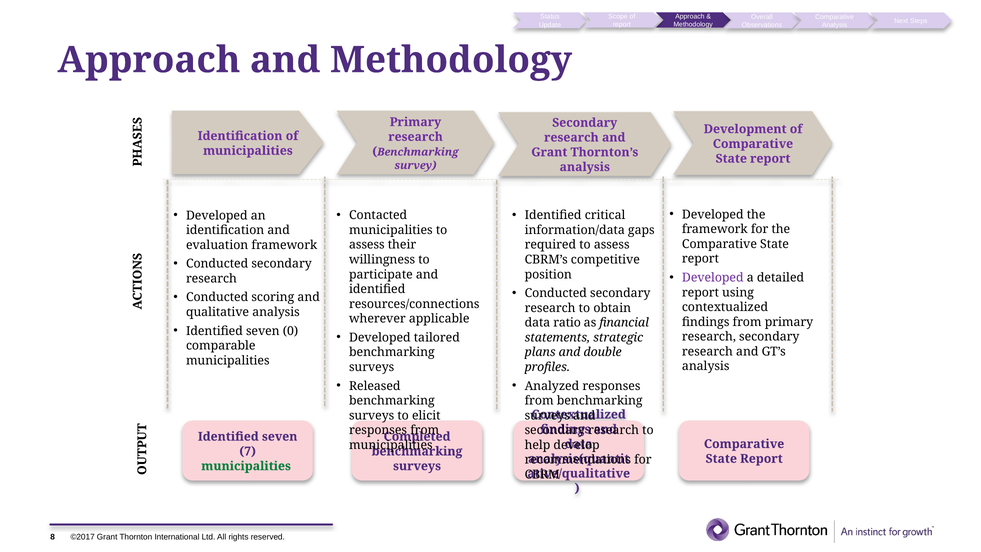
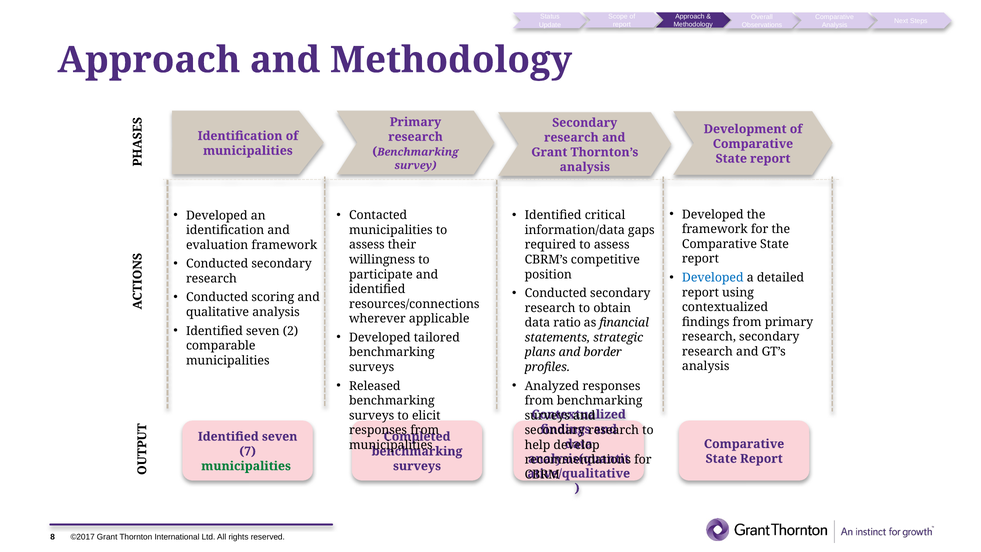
Developed at (713, 278) colour: purple -> blue
0: 0 -> 2
double: double -> border
